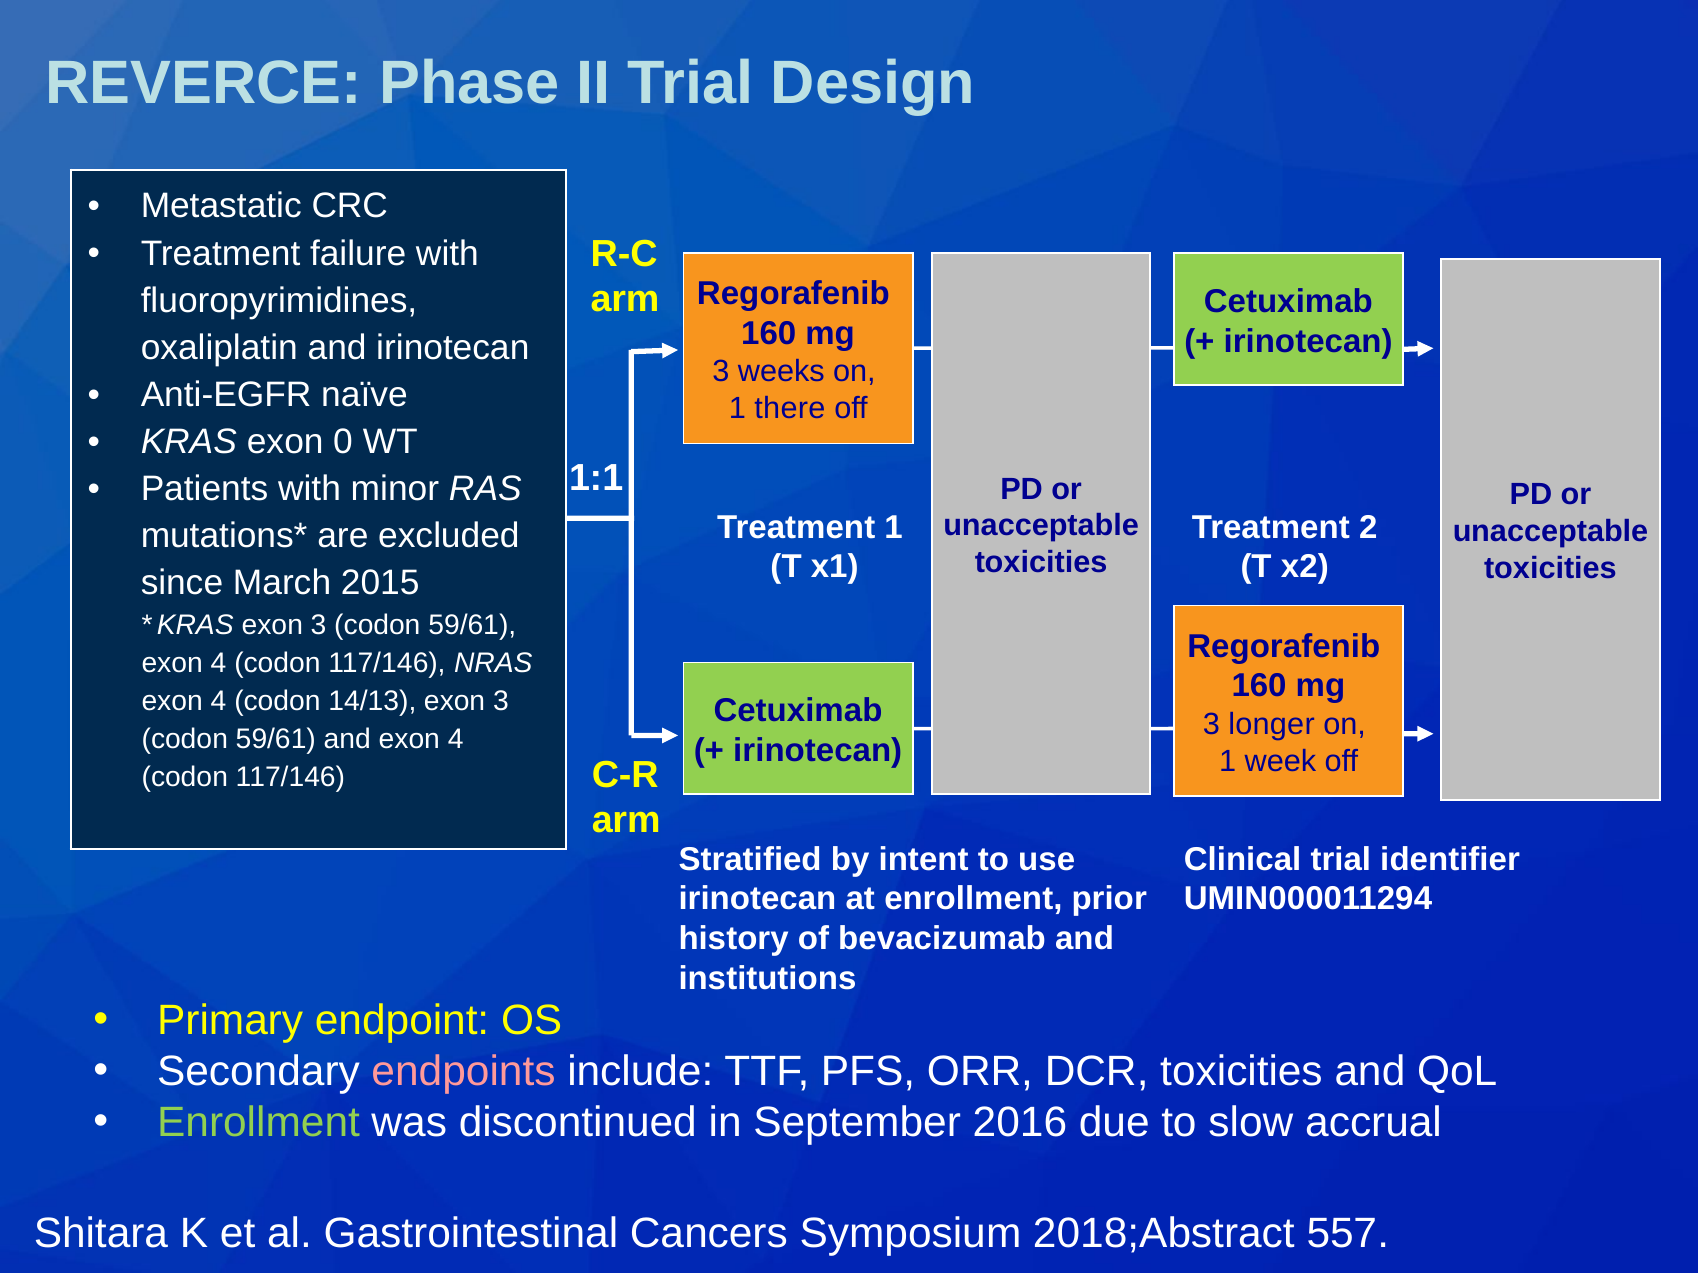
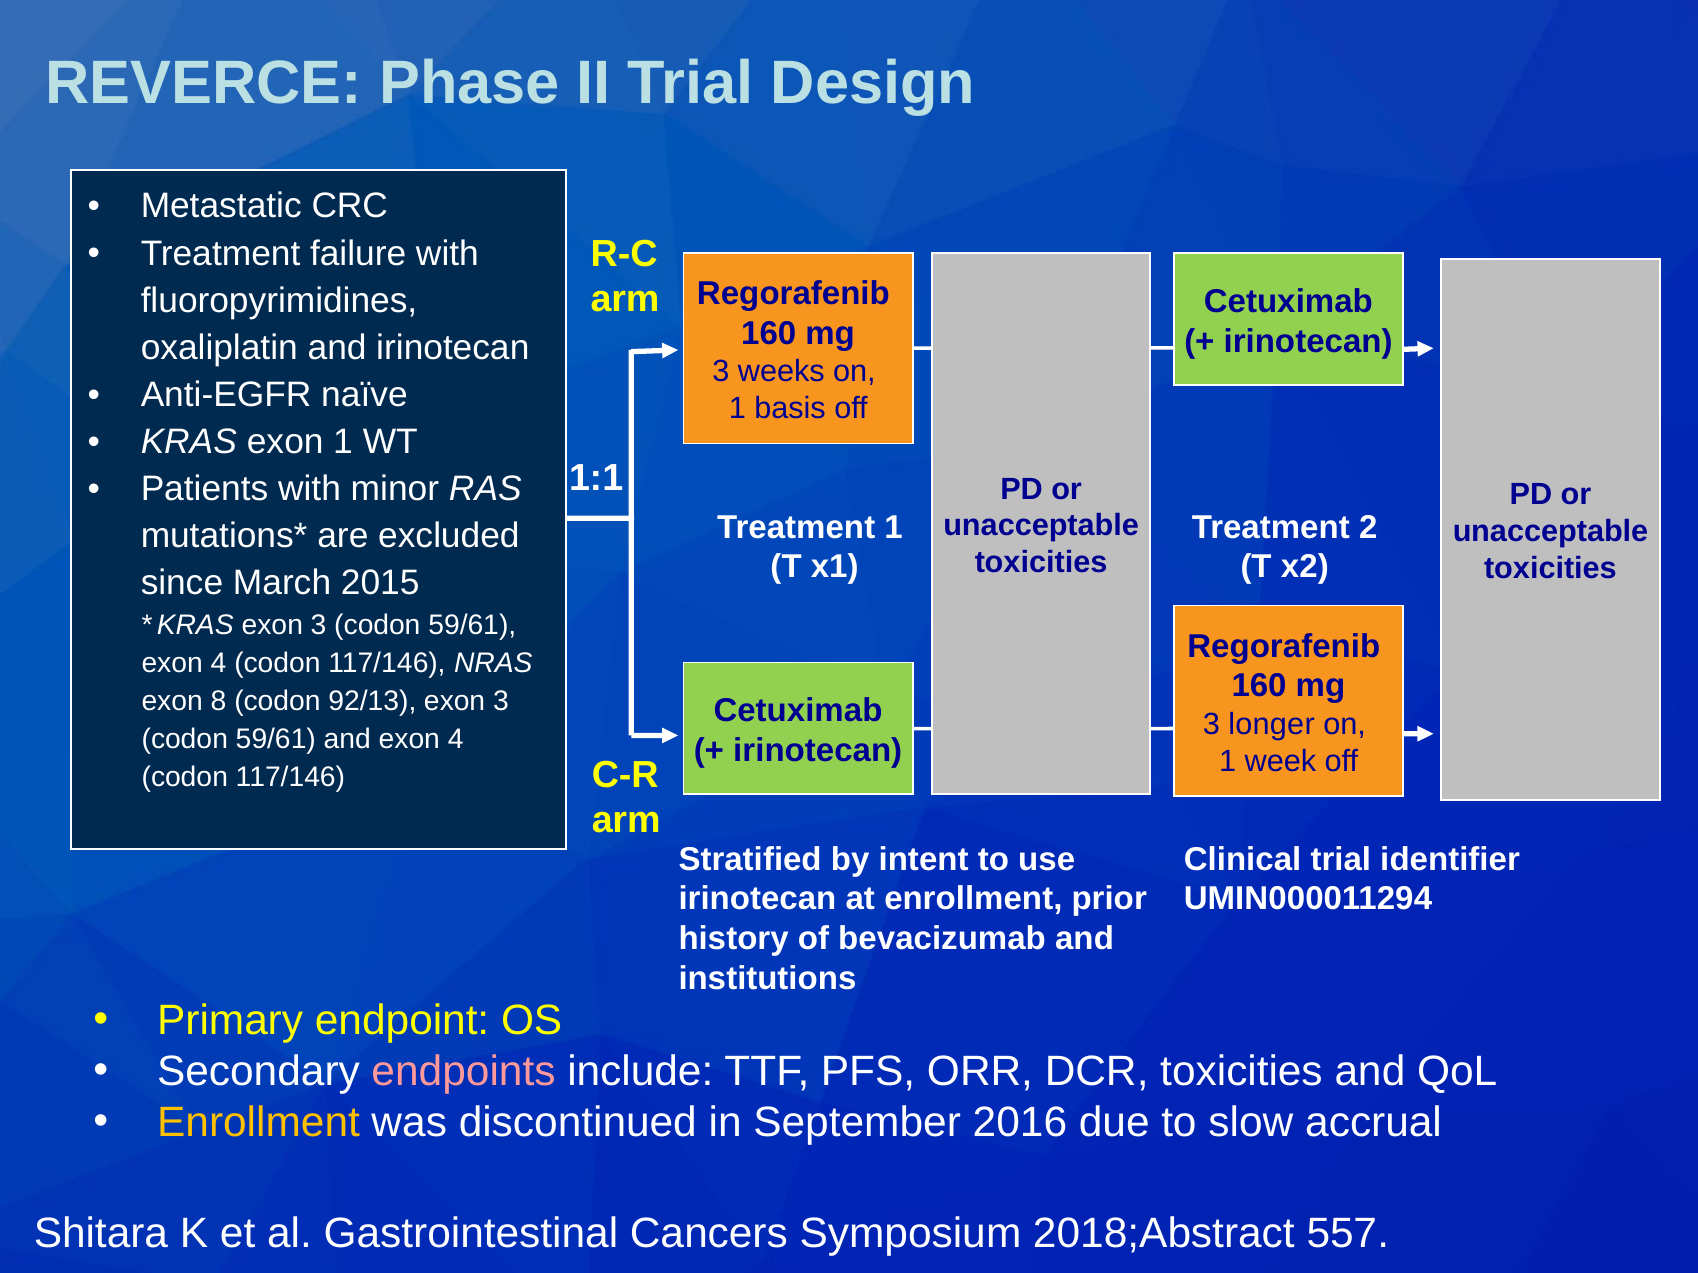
there: there -> basis
exon 0: 0 -> 1
4 at (218, 701): 4 -> 8
14/13: 14/13 -> 92/13
Enrollment at (259, 1123) colour: light green -> yellow
